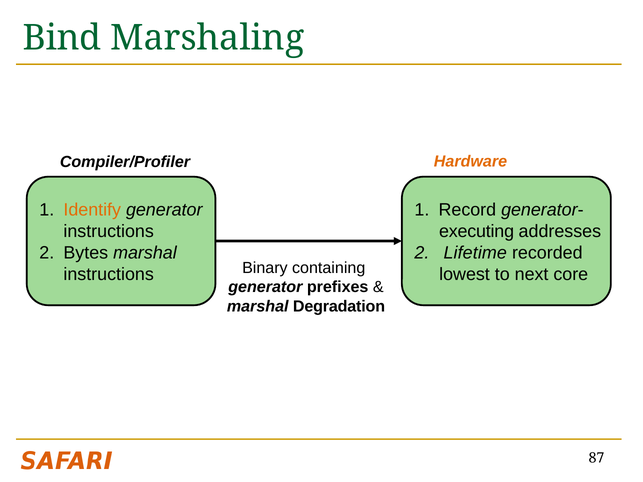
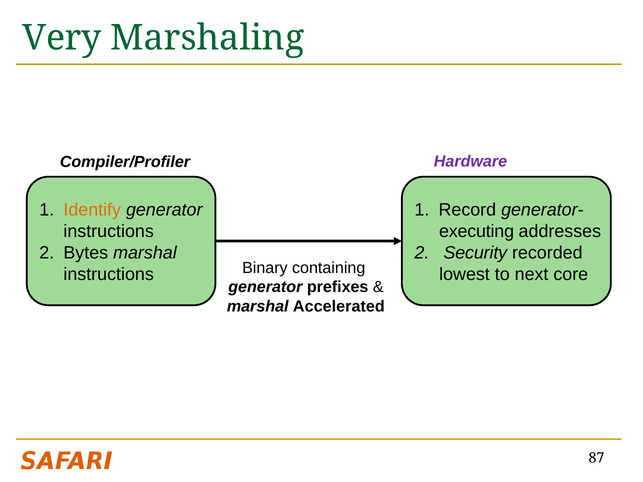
Bind: Bind -> Very
Hardware colour: orange -> purple
Lifetime: Lifetime -> Security
Degradation: Degradation -> Accelerated
